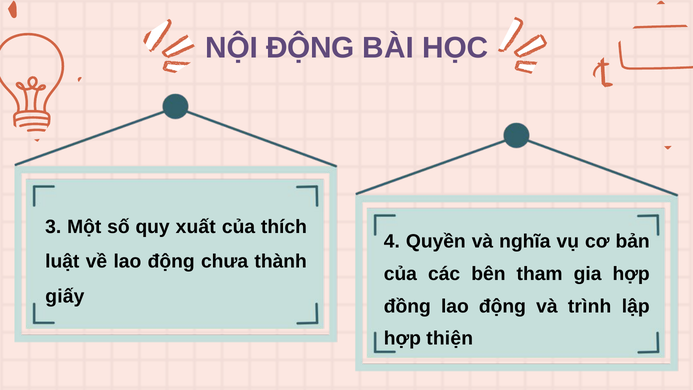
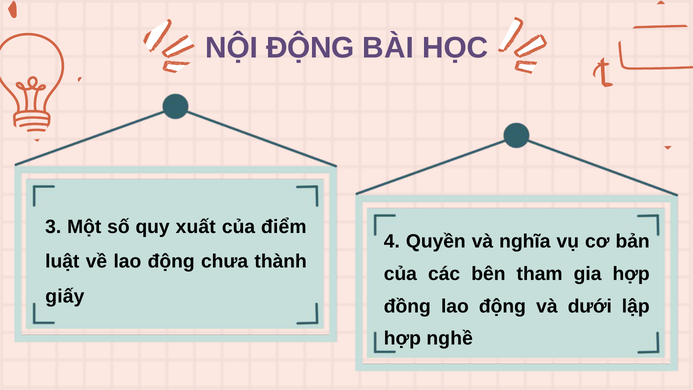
thích: thích -> điểm
trình: trình -> dưới
thiện: thiện -> nghề
